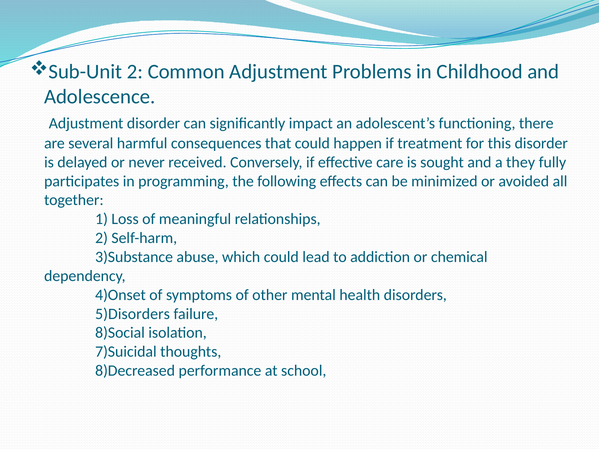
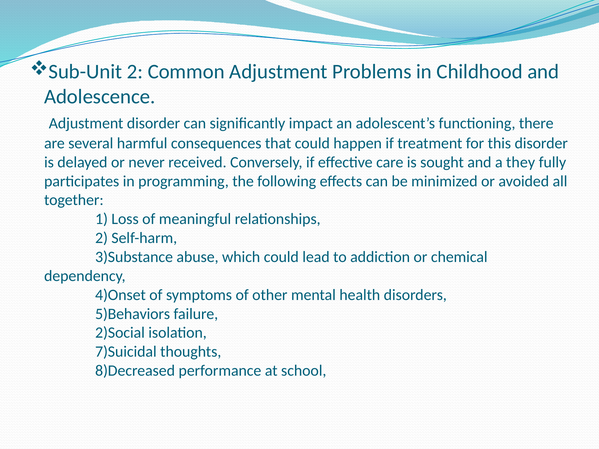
5)Disorders: 5)Disorders -> 5)Behaviors
8)Social: 8)Social -> 2)Social
